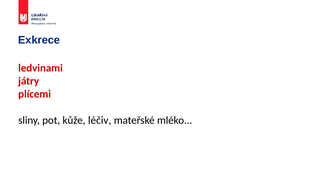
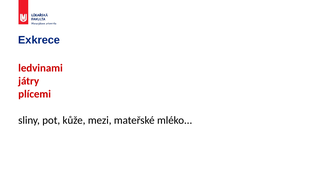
léčiv: léčiv -> mezi
